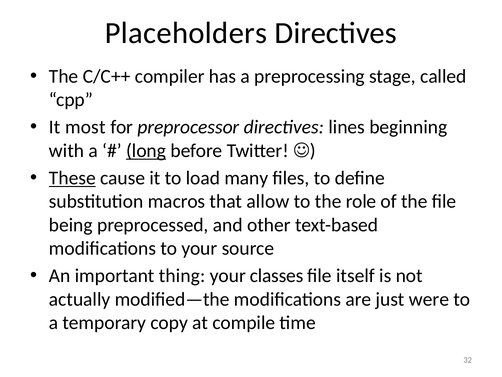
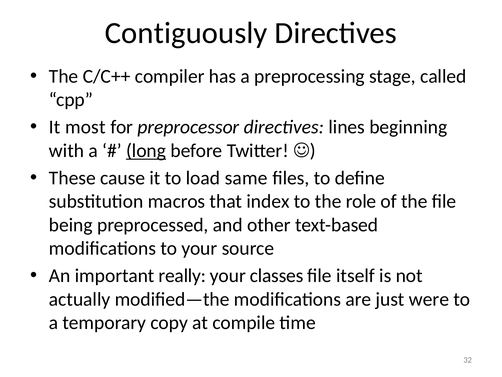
Placeholders: Placeholders -> Contiguously
These underline: present -> none
many: many -> same
allow: allow -> index
thing: thing -> really
